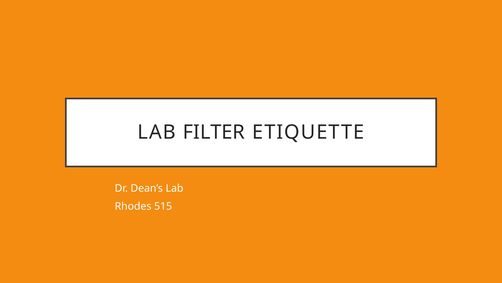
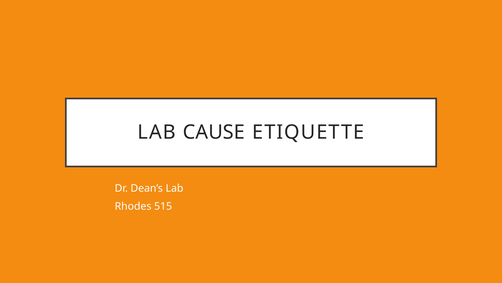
FILTER: FILTER -> CAUSE
